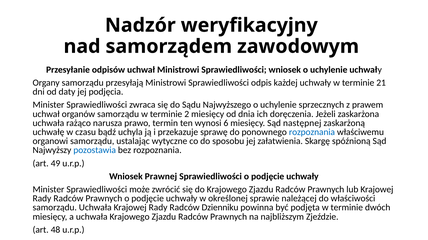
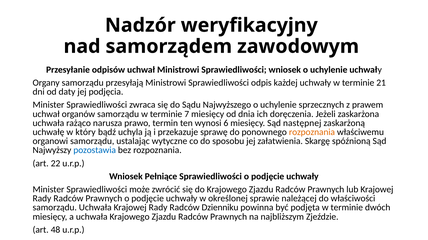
2: 2 -> 7
czasu: czasu -> który
rozpoznania at (312, 132) colour: blue -> orange
49: 49 -> 22
Prawnej: Prawnej -> Pełniące
